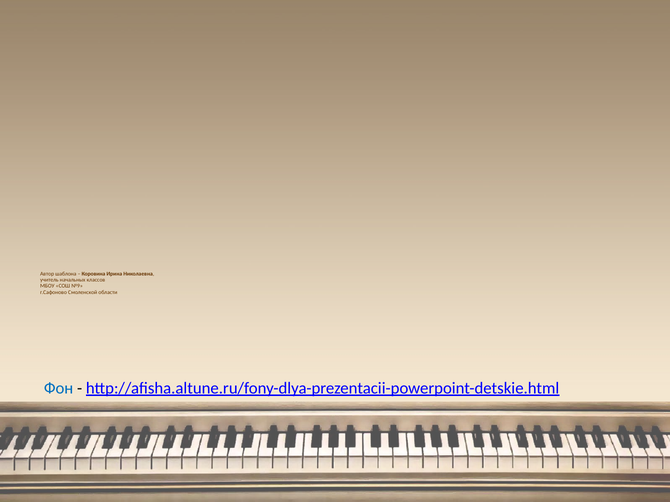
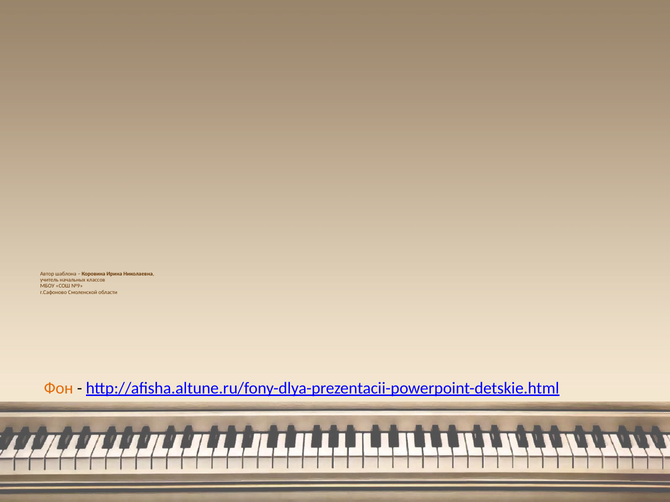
Фон colour: blue -> orange
